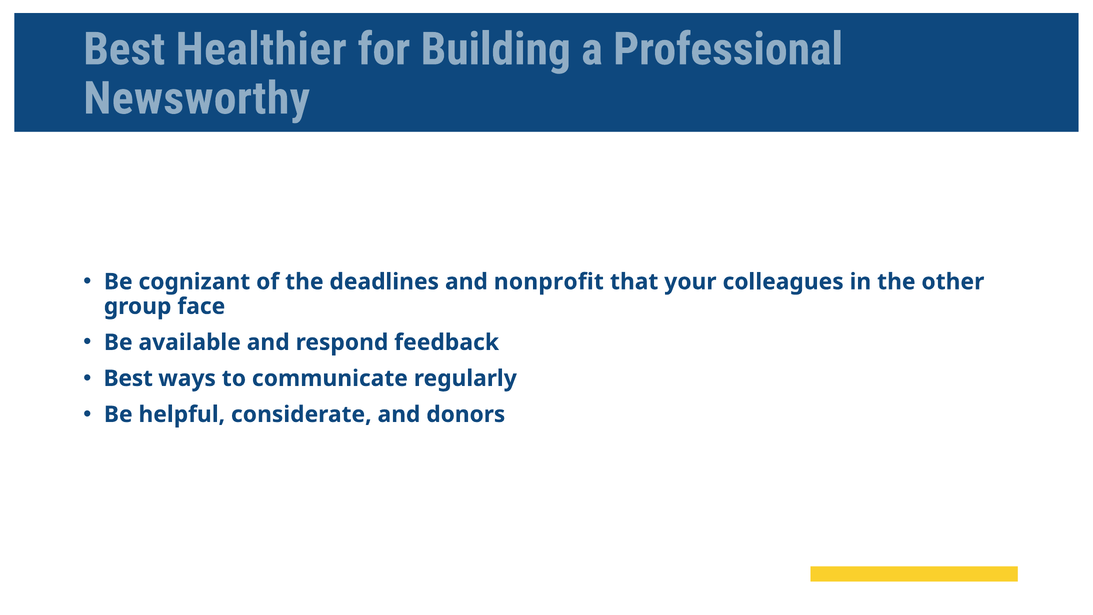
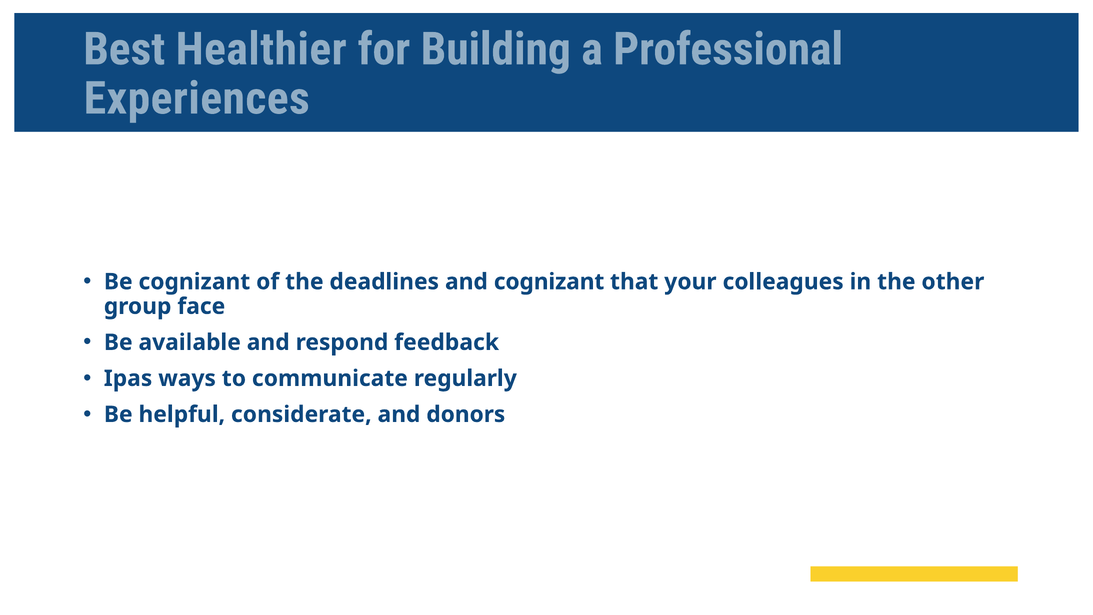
Newsworthy: Newsworthy -> Experiences
and nonprofit: nonprofit -> cognizant
Best at (128, 378): Best -> Ipas
